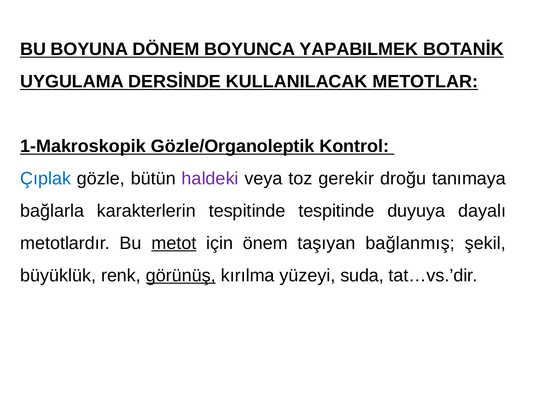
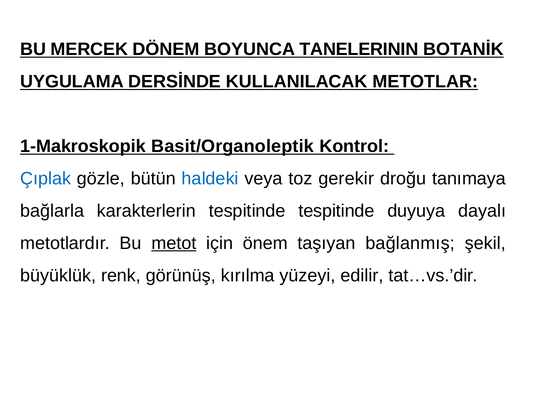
BOYUNA: BOYUNA -> MERCEK
YAPABILMEK: YAPABILMEK -> TANELERININ
Gözle/Organoleptik: Gözle/Organoleptik -> Basit/Organoleptik
haldeki colour: purple -> blue
görünüş underline: present -> none
suda: suda -> edilir
